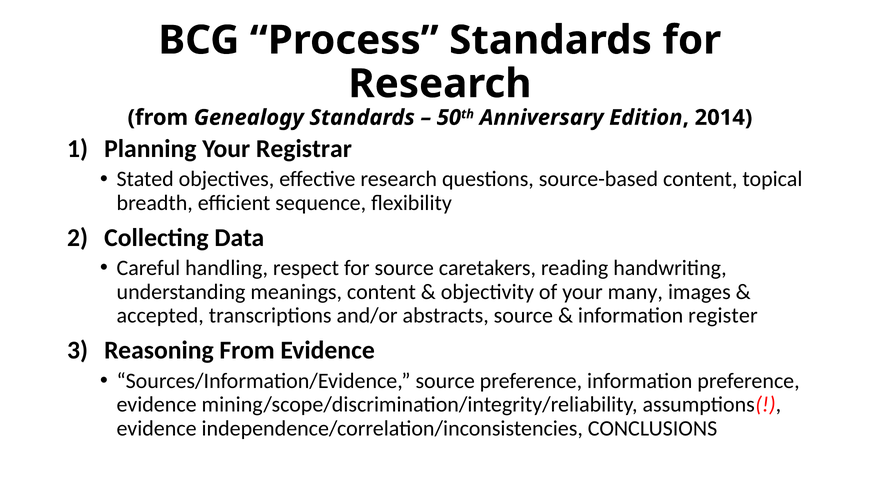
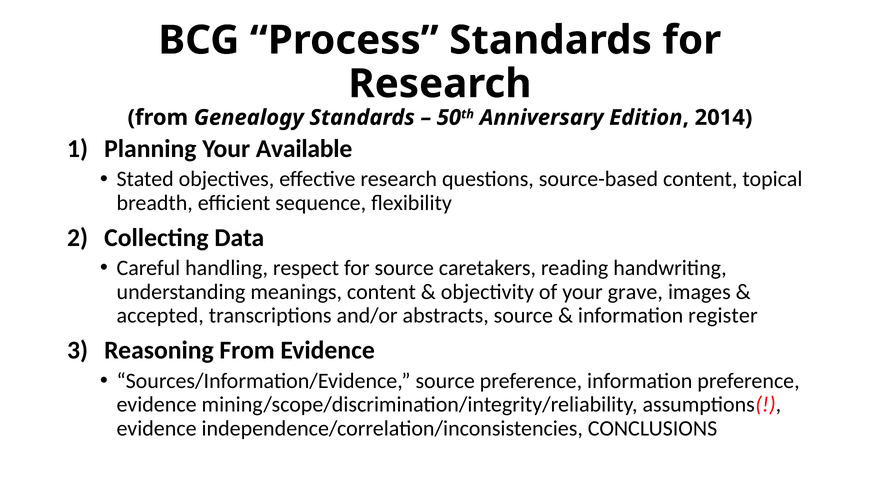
Registrar: Registrar -> Available
many: many -> grave
